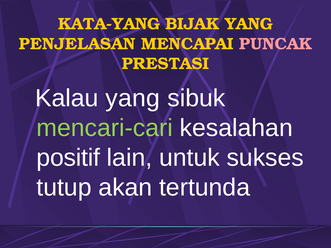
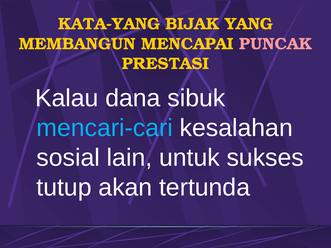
PENJELASAN: PENJELASAN -> MEMBANGUN
Kalau yang: yang -> dana
mencari-cari colour: light green -> light blue
positif: positif -> sosial
